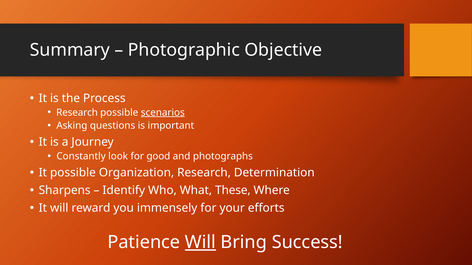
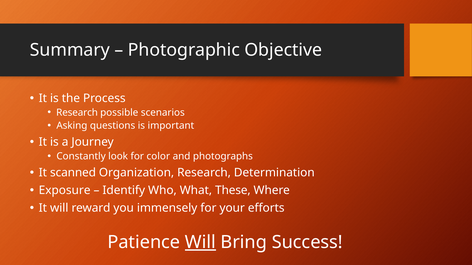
scenarios underline: present -> none
good: good -> color
It possible: possible -> scanned
Sharpens: Sharpens -> Exposure
